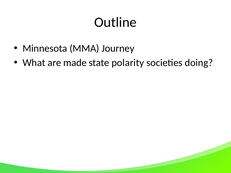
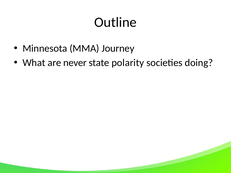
made: made -> never
